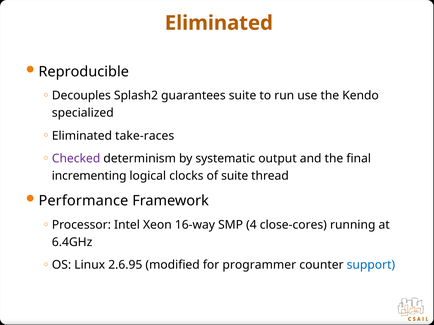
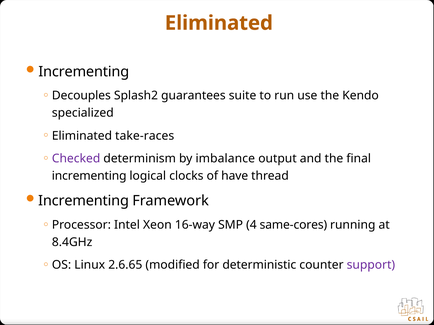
Reproducible at (84, 72): Reproducible -> Incrementing
systematic: systematic -> imbalance
of suite: suite -> have
Performance at (83, 201): Performance -> Incrementing
close-cores: close-cores -> same-cores
6.4GHz: 6.4GHz -> 8.4GHz
2.6.95: 2.6.95 -> 2.6.65
programmer: programmer -> deterministic
support colour: blue -> purple
